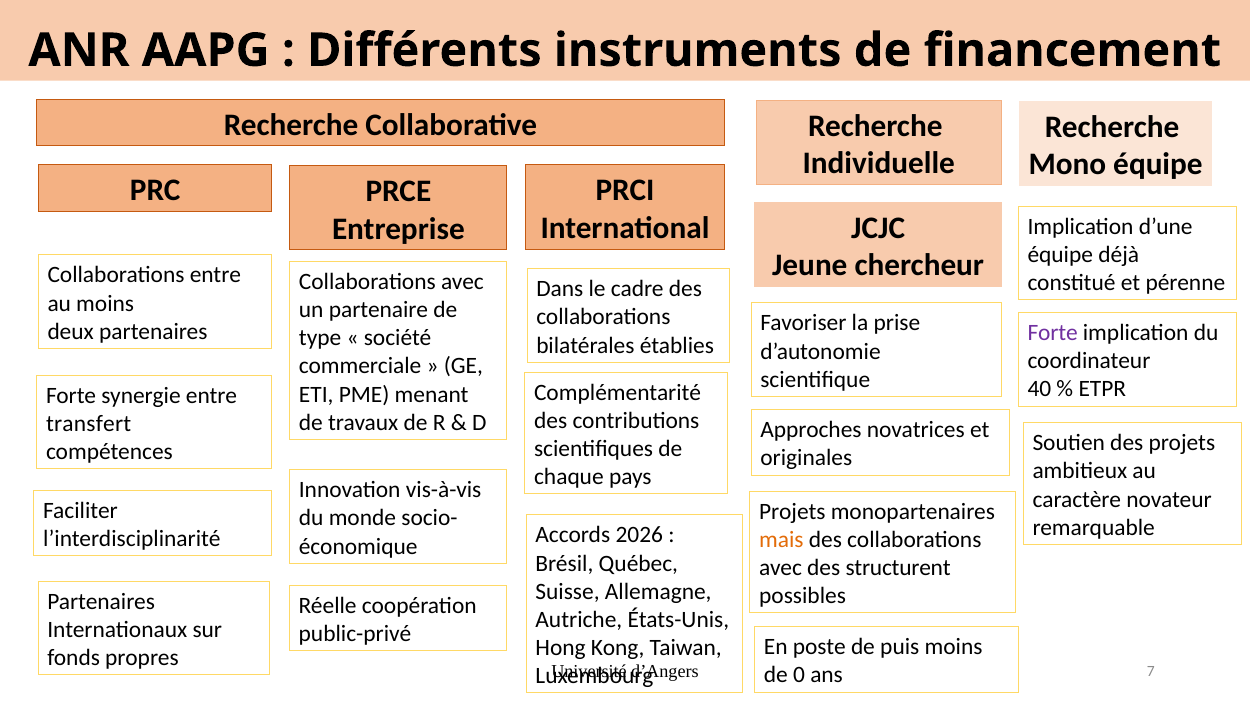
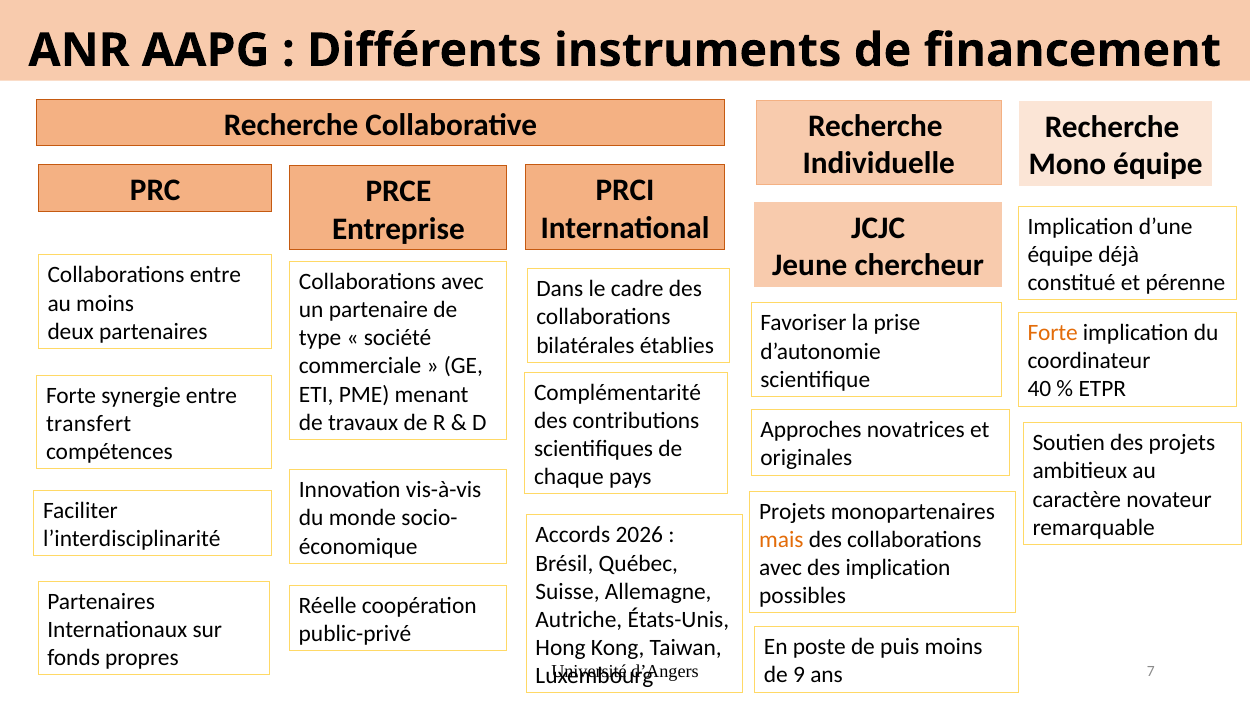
Forte at (1053, 333) colour: purple -> orange
des structurent: structurent -> implication
0: 0 -> 9
